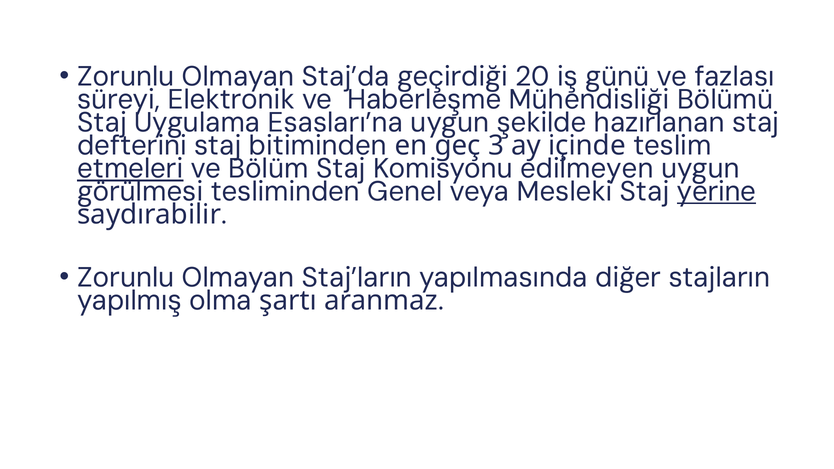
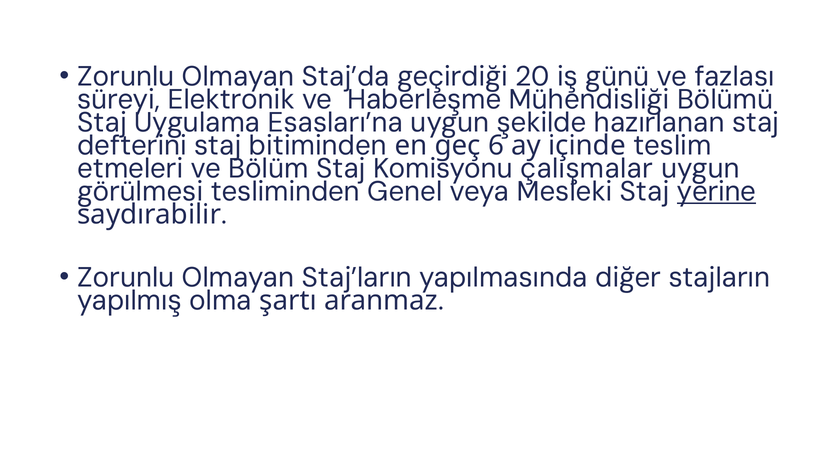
3: 3 -> 6
etmeleri underline: present -> none
edilmeyen: edilmeyen -> çalışmalar
